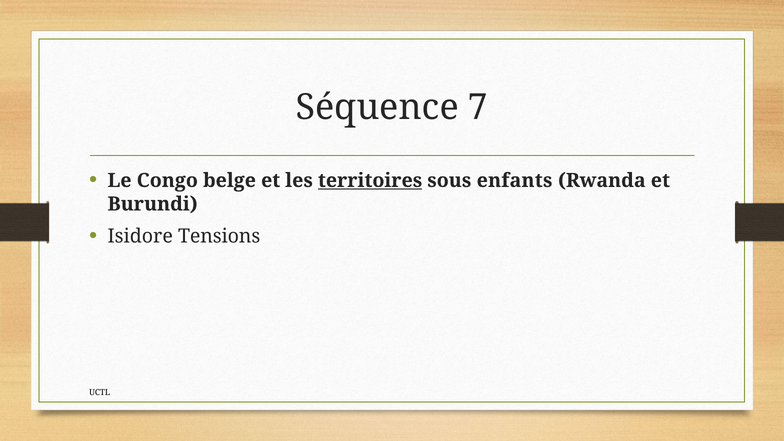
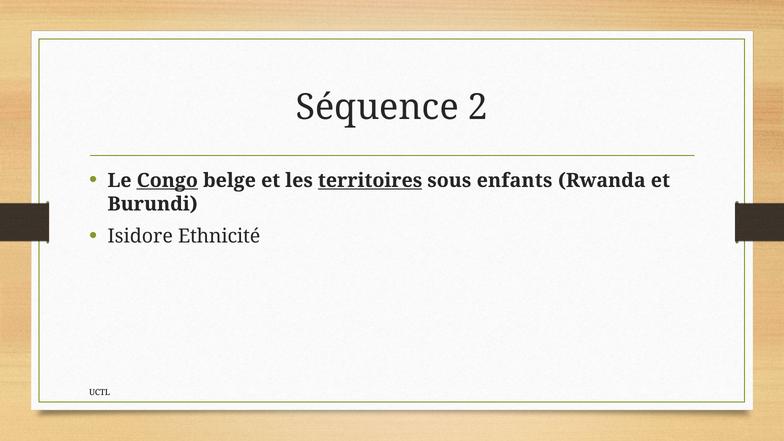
7: 7 -> 2
Congo underline: none -> present
Tensions: Tensions -> Ethnicité
